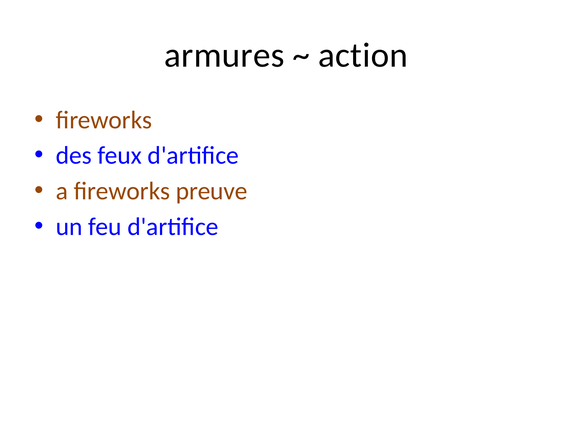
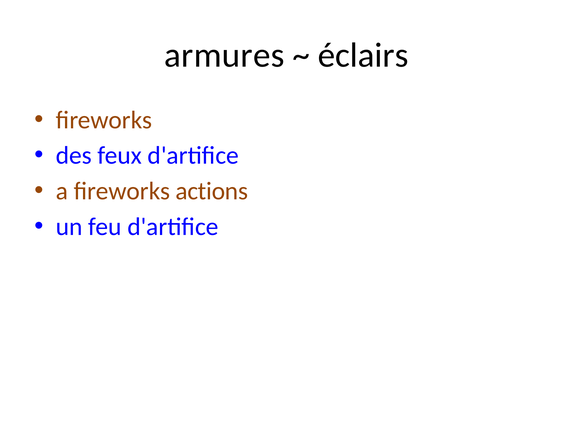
action: action -> éclairs
preuve: preuve -> actions
